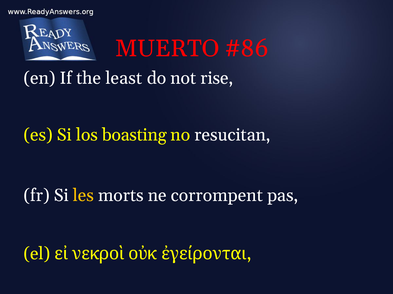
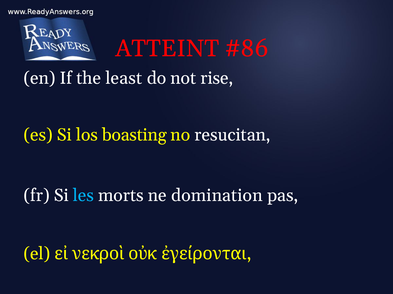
MUERTO: MUERTO -> ATTEINT
les colour: yellow -> light blue
corrompent: corrompent -> domination
